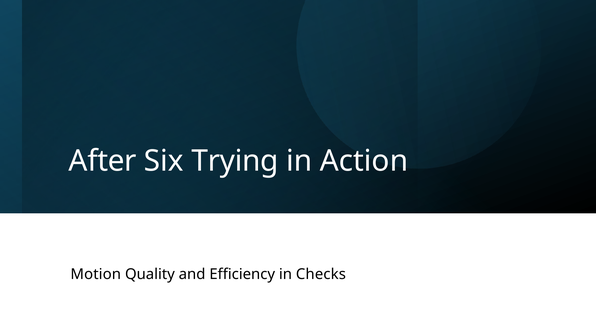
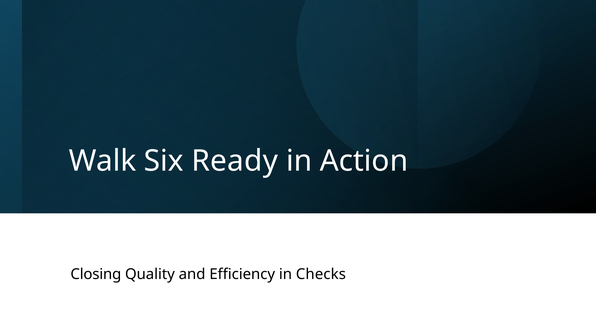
After: After -> Walk
Trying: Trying -> Ready
Motion: Motion -> Closing
